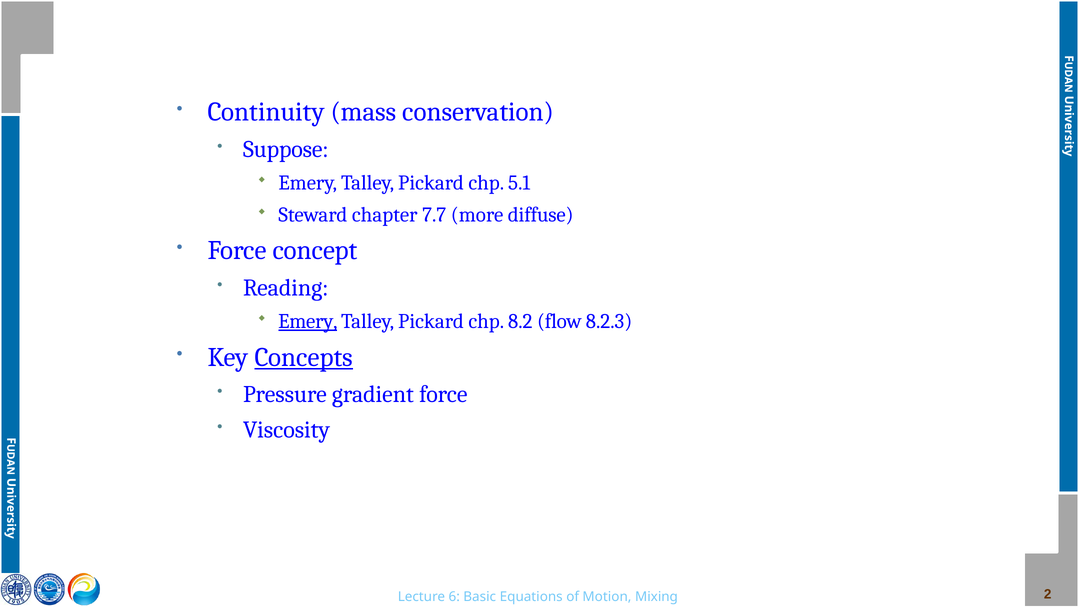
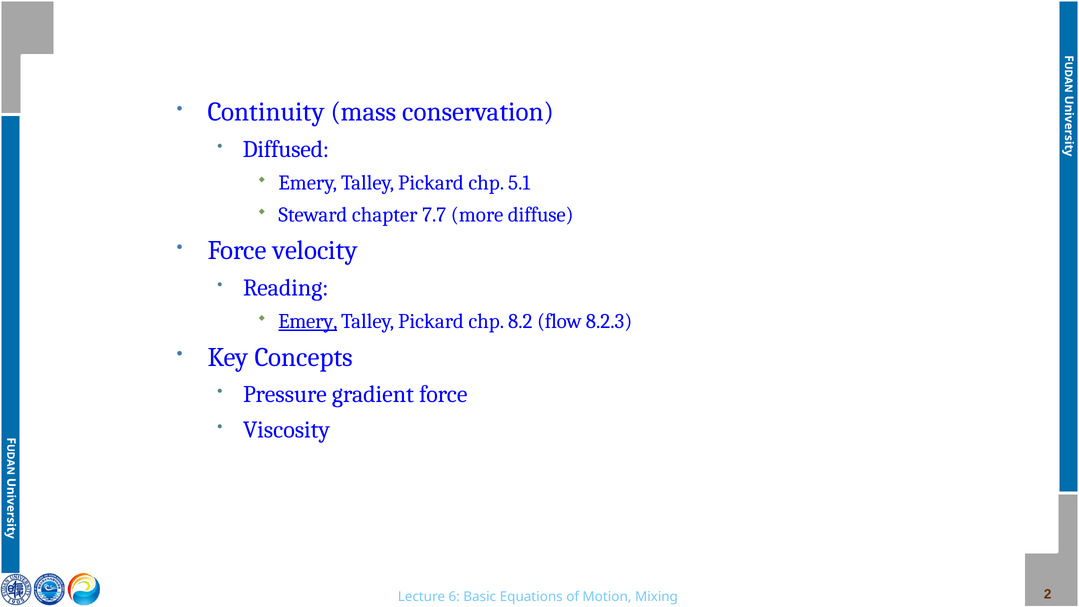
Suppose: Suppose -> Diffused
concept: concept -> velocity
Concepts underline: present -> none
